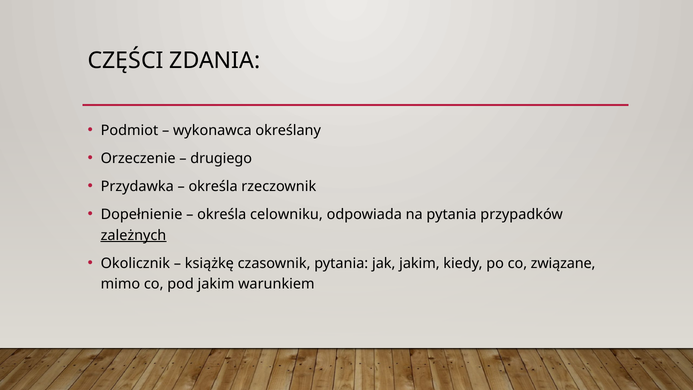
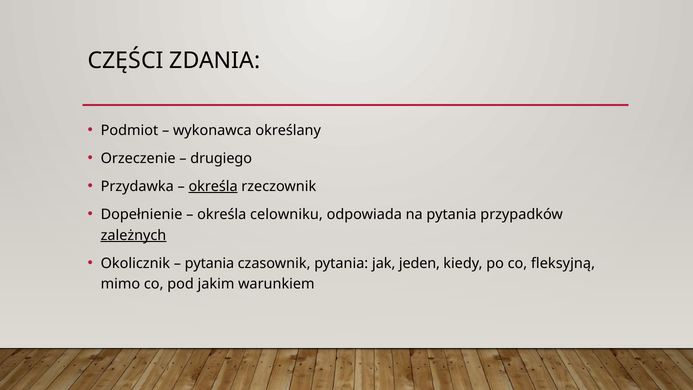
określa at (213, 186) underline: none -> present
książkę at (209, 263): książkę -> pytania
jak jakim: jakim -> jeden
związane: związane -> fleksyjną
